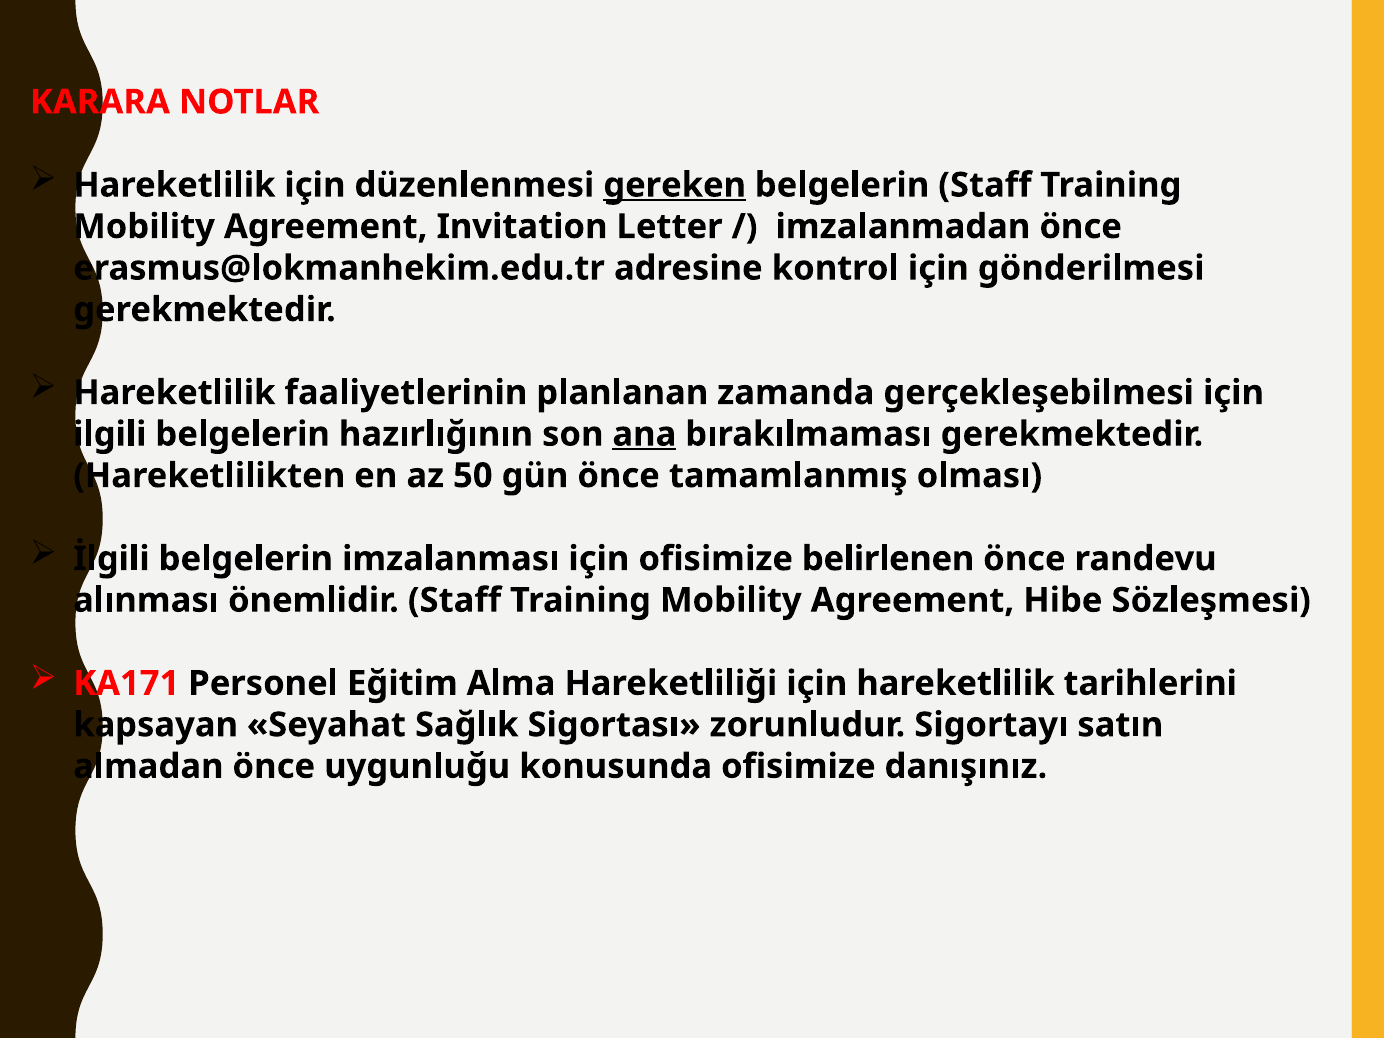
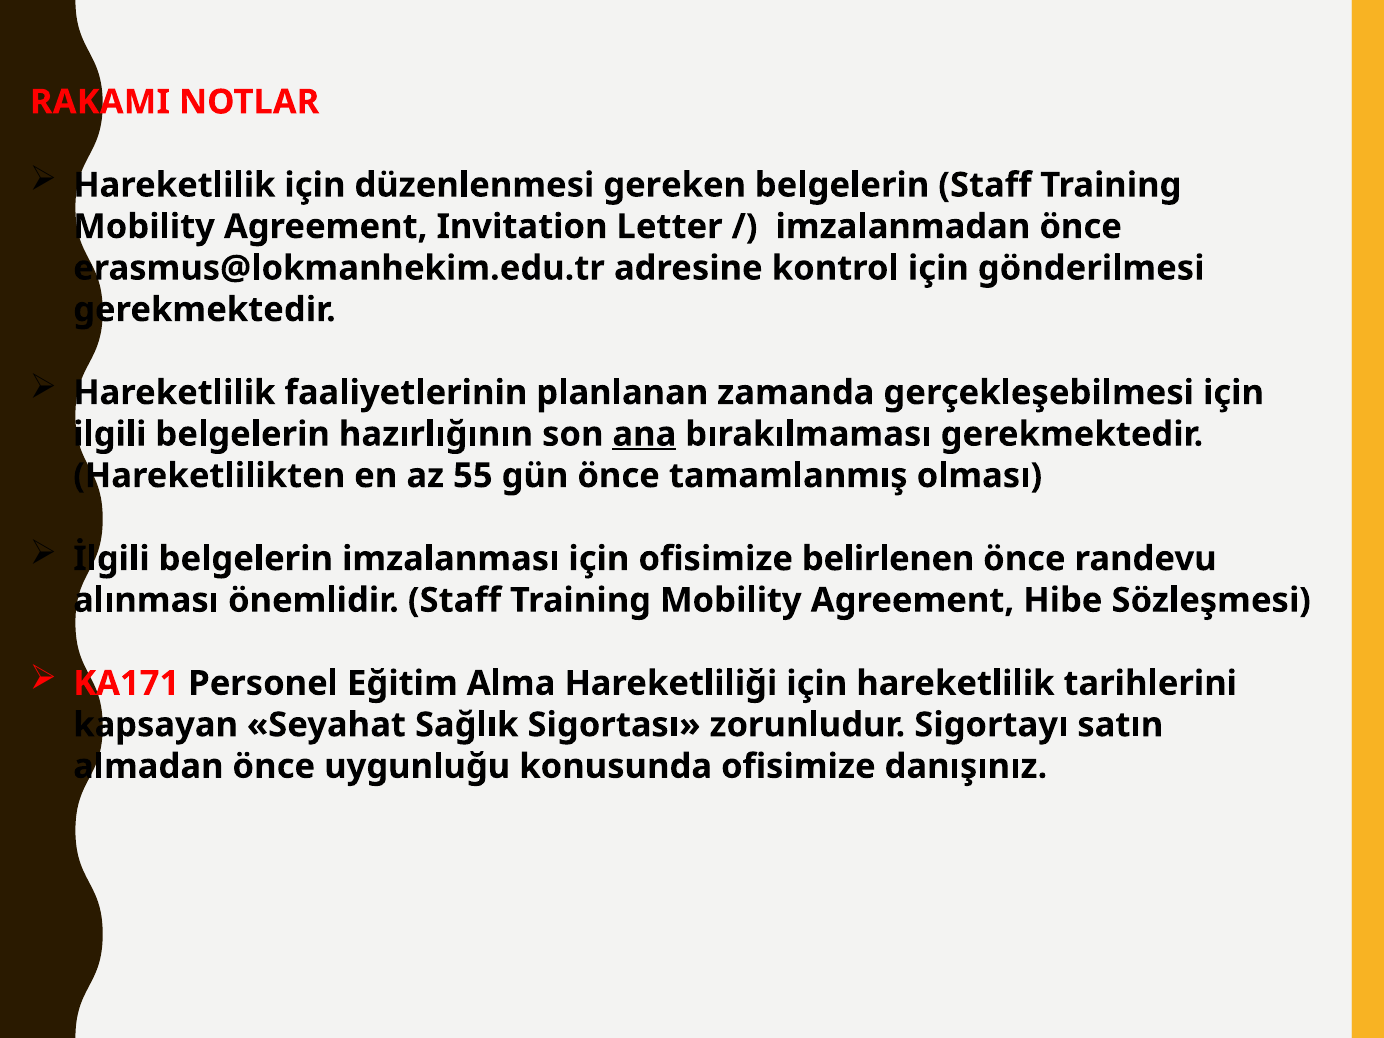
KARARA: KARARA -> RAKAMI
gereken underline: present -> none
50: 50 -> 55
